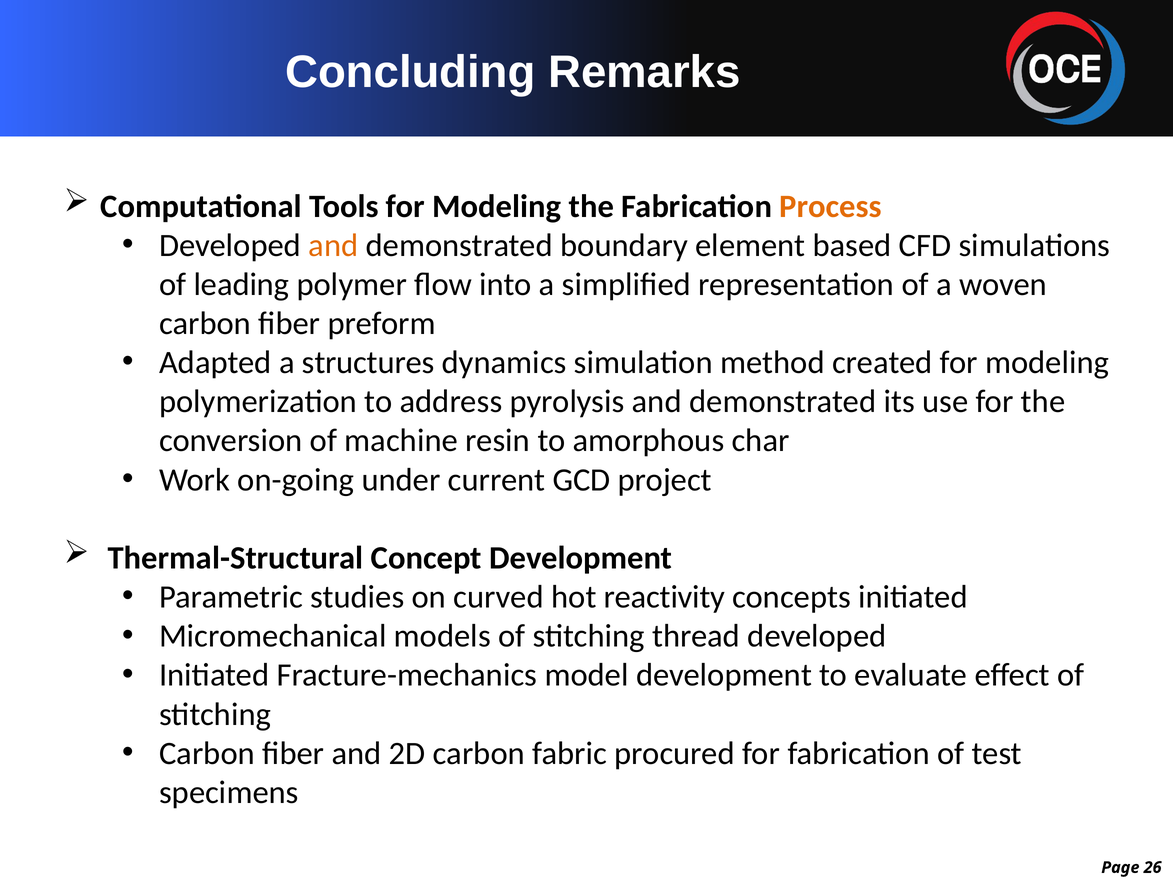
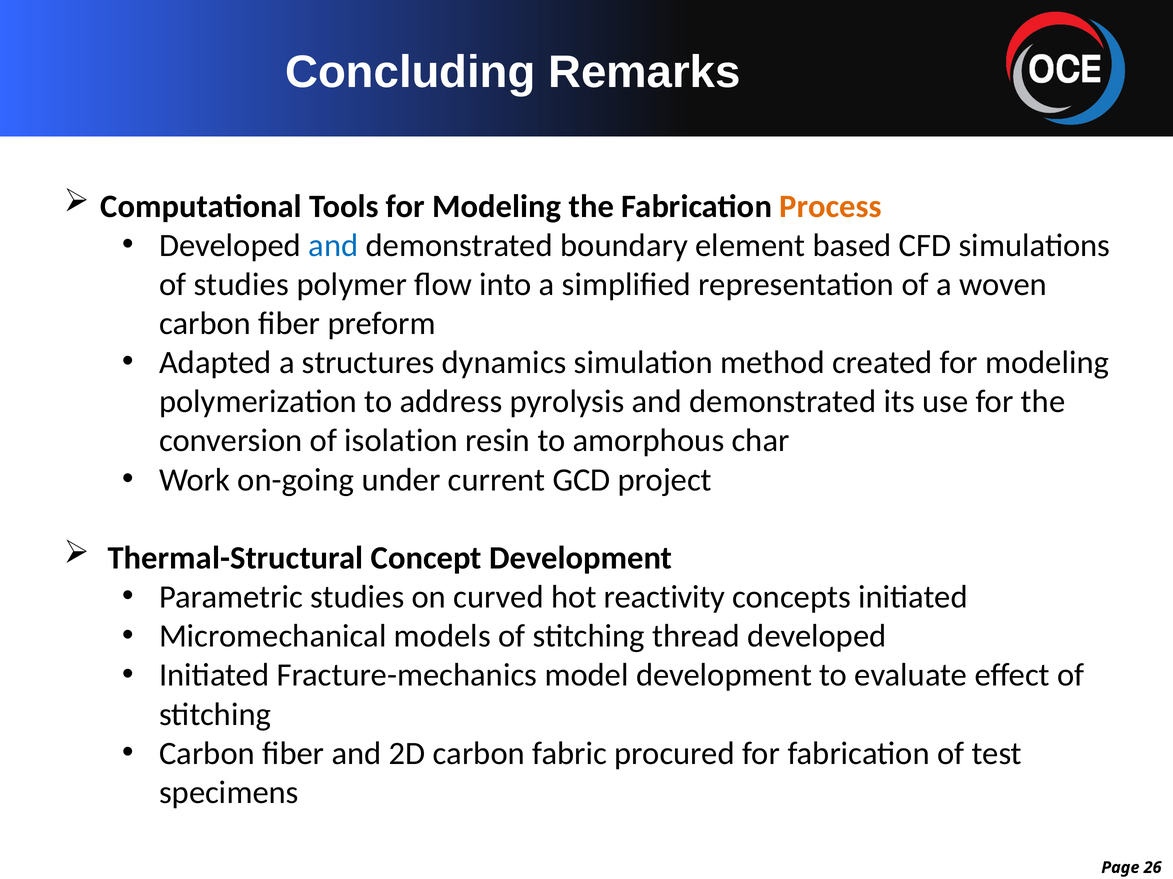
and at (333, 246) colour: orange -> blue
of leading: leading -> studies
machine: machine -> isolation
